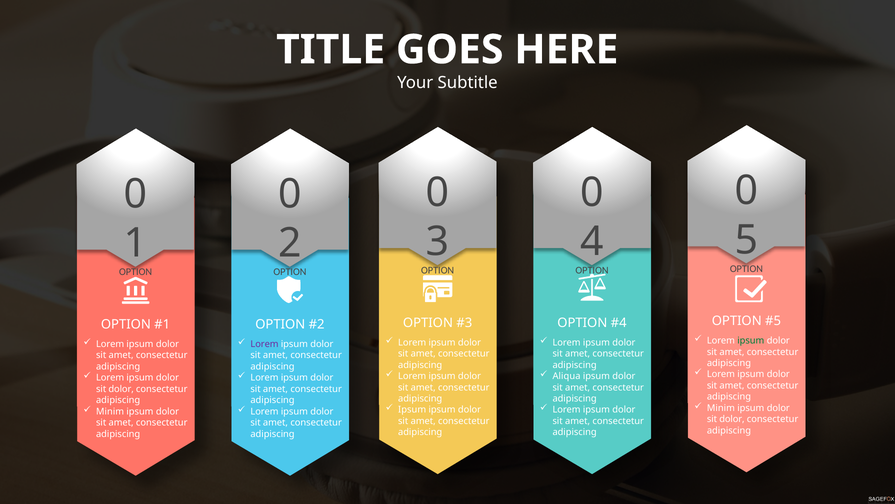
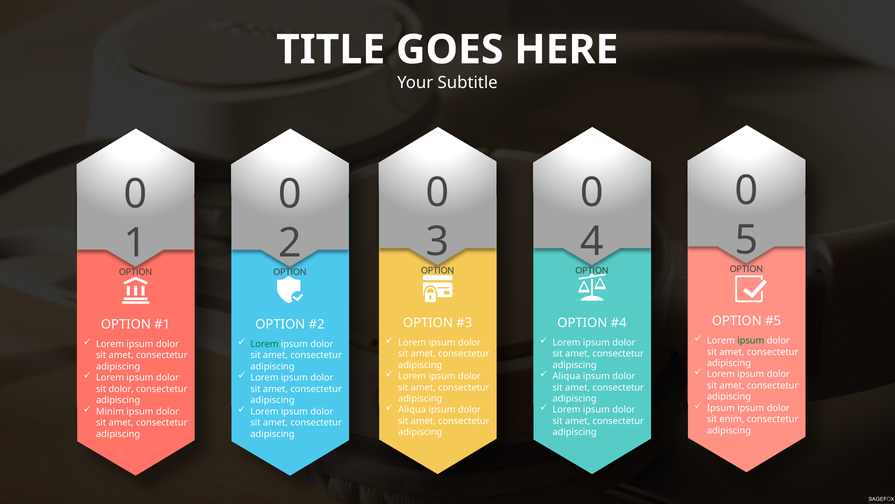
Lorem at (265, 344) colour: purple -> green
Minim at (721, 408): Minim -> Ipsum
Ipsum at (412, 409): Ipsum -> Aliqua
dolor at (732, 419): dolor -> enim
